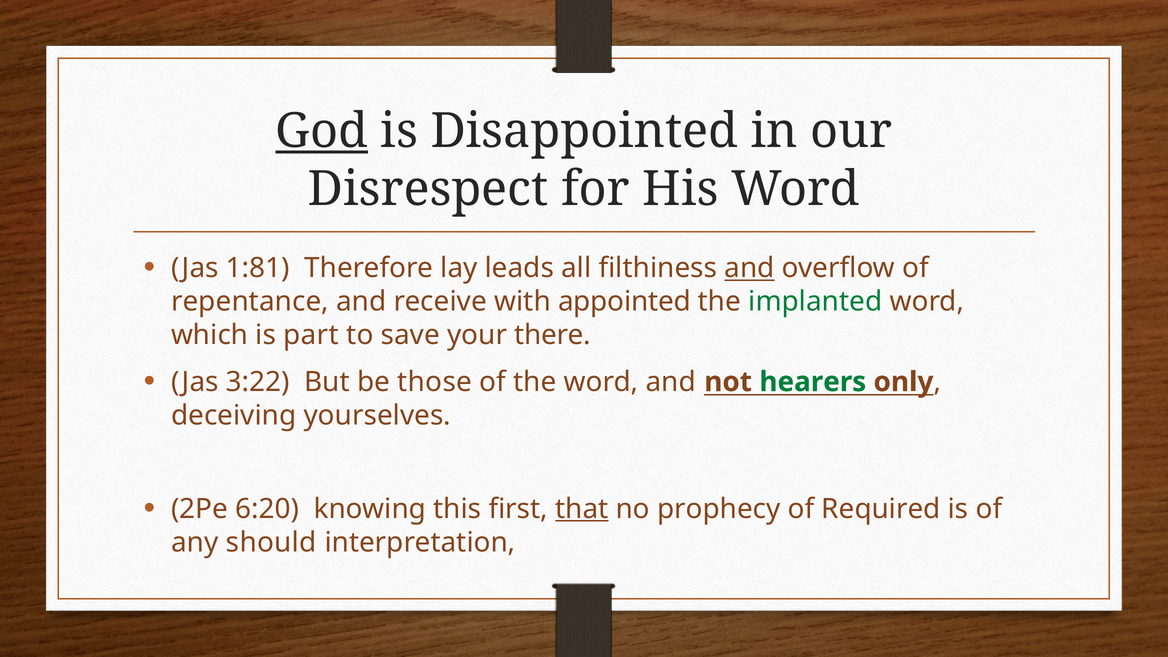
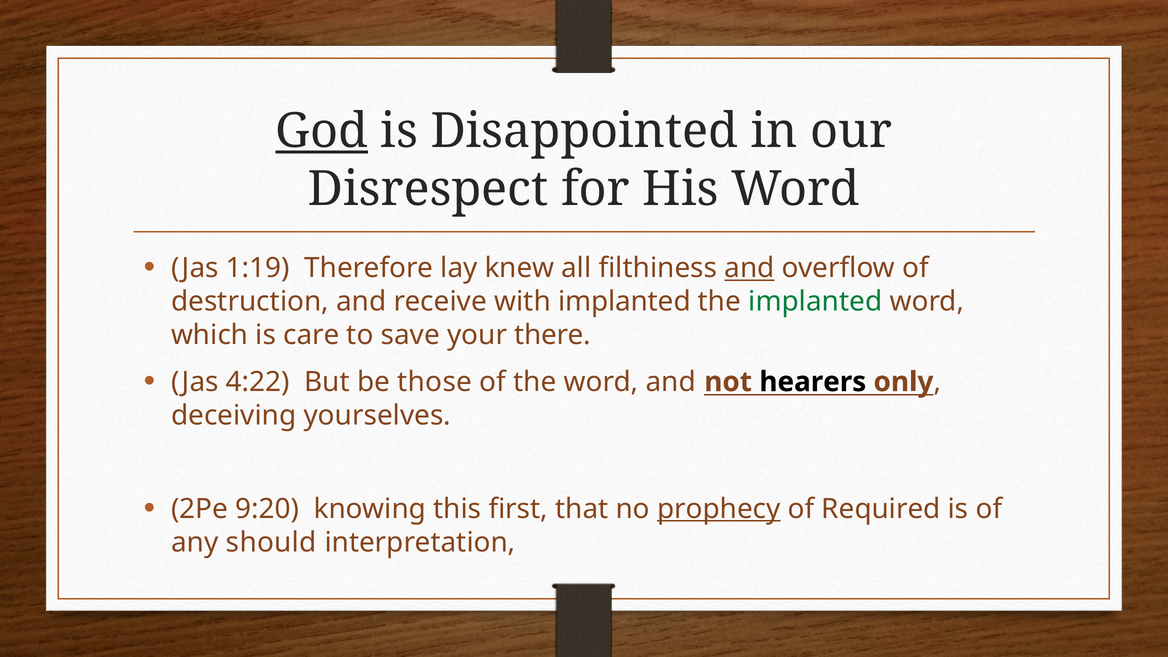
1:81: 1:81 -> 1:19
leads: leads -> knew
repentance: repentance -> destruction
with appointed: appointed -> implanted
part: part -> care
3:22: 3:22 -> 4:22
hearers colour: green -> black
6:20: 6:20 -> 9:20
that underline: present -> none
prophecy underline: none -> present
